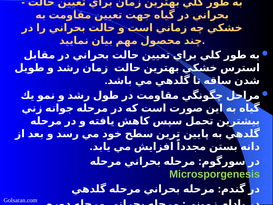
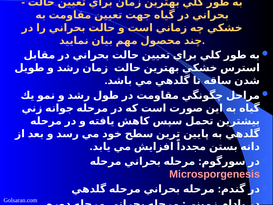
Microsporgenesis colour: light green -> pink
